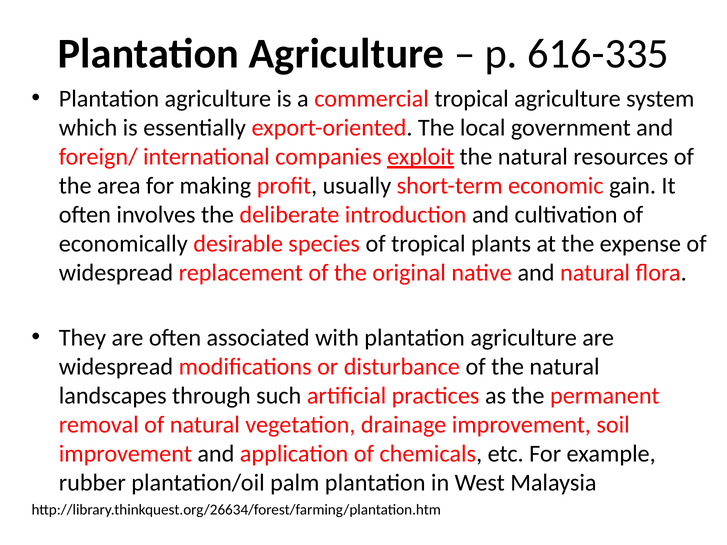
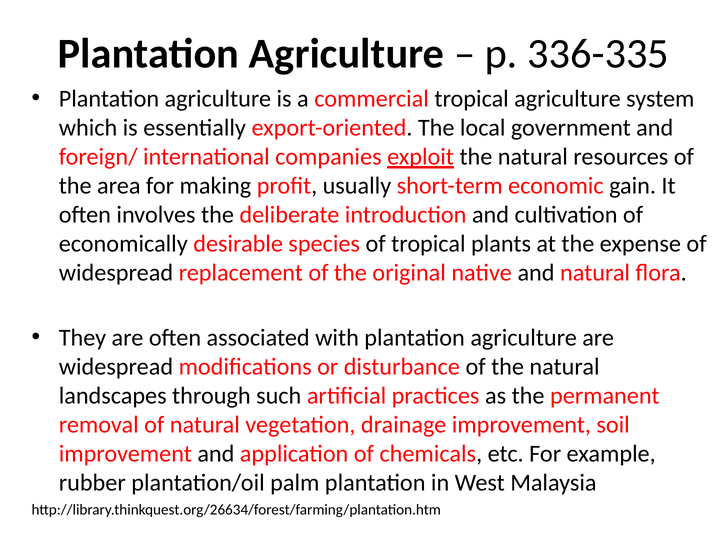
616-335: 616-335 -> 336-335
